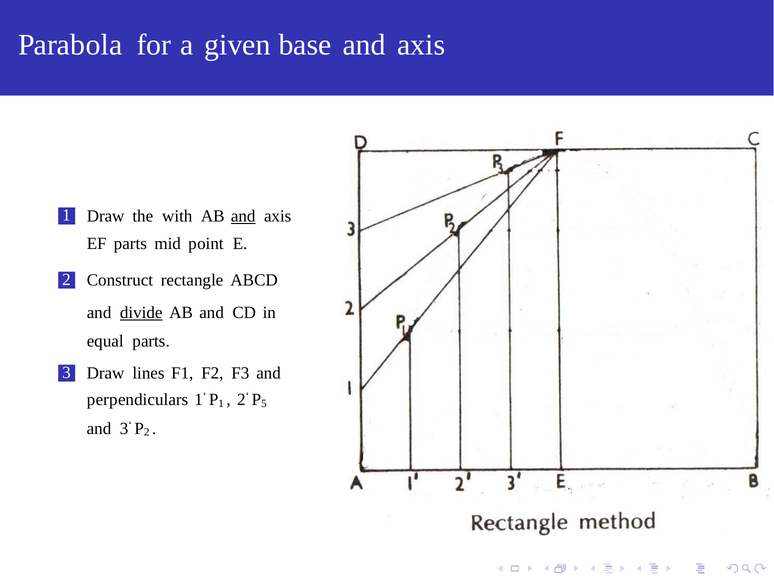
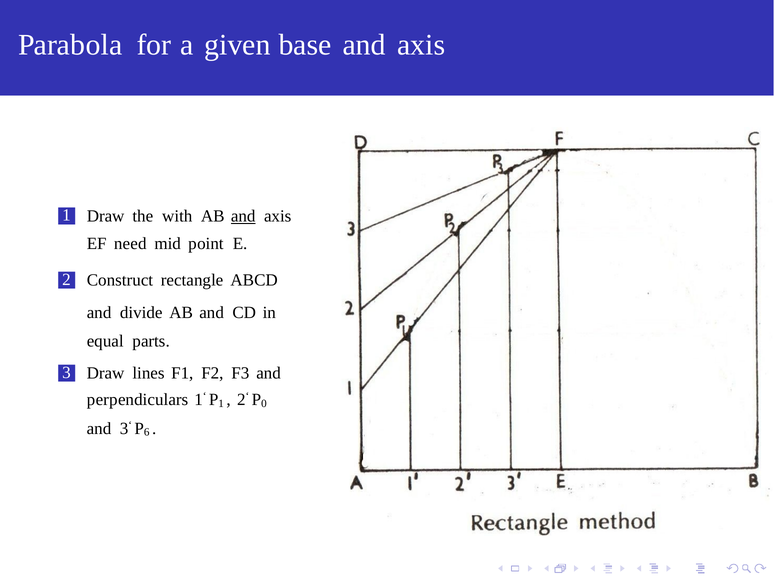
EF parts: parts -> need
divide underline: present -> none
5: 5 -> 0
2 at (147, 432): 2 -> 6
